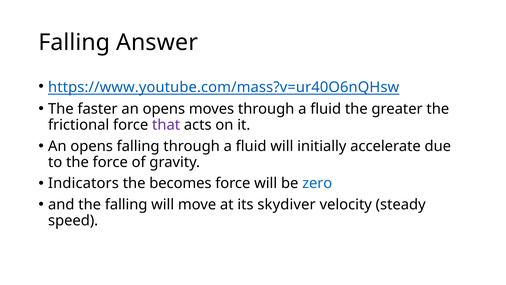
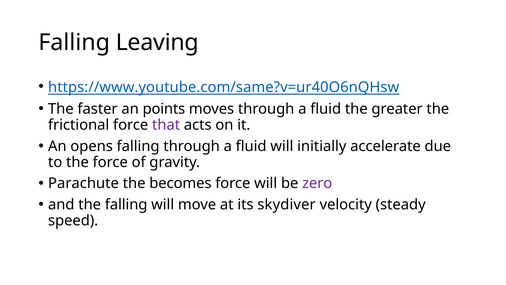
Answer: Answer -> Leaving
https://www.youtube.com/mass?v=ur40O6nQHsw: https://www.youtube.com/mass?v=ur40O6nQHsw -> https://www.youtube.com/same?v=ur40O6nQHsw
faster an opens: opens -> points
Indicators: Indicators -> Parachute
zero colour: blue -> purple
